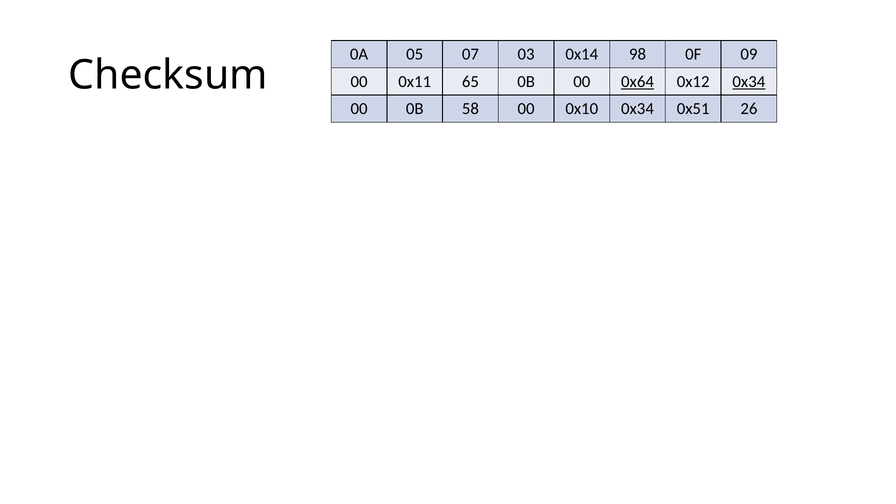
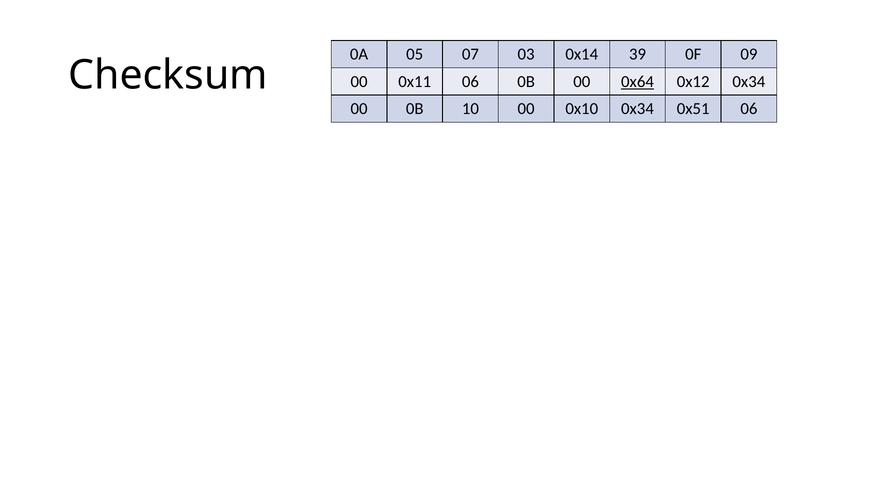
98: 98 -> 39
0x11 65: 65 -> 06
0x34 at (749, 82) underline: present -> none
58: 58 -> 10
0x51 26: 26 -> 06
